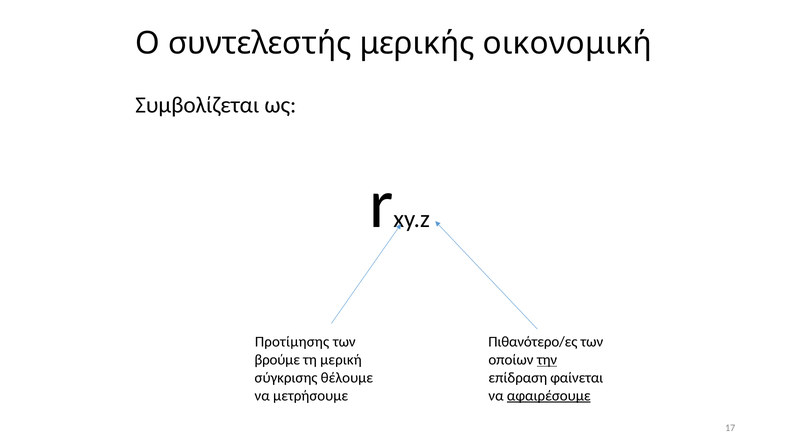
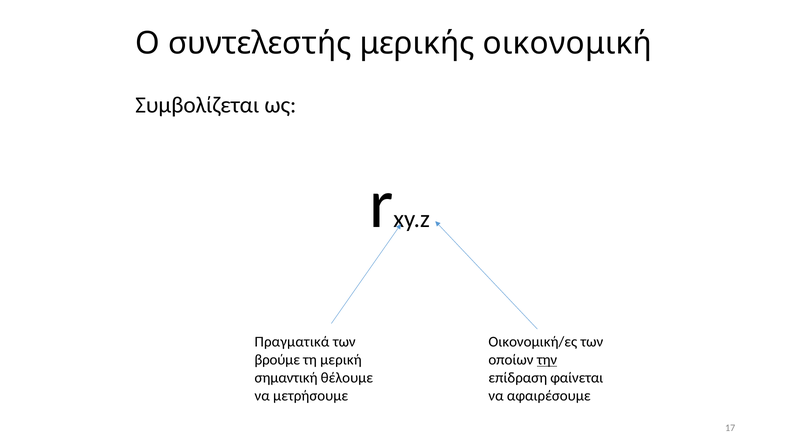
Προτίμησης: Προτίμησης -> Πραγματικά
Πιθανότερο/ες: Πιθανότερο/ες -> Οικονομική/ες
σύγκρισης: σύγκρισης -> σημαντική
αφαιρέσουμε underline: present -> none
